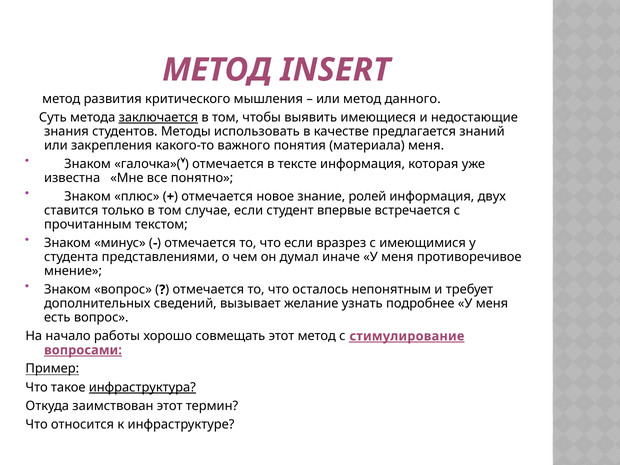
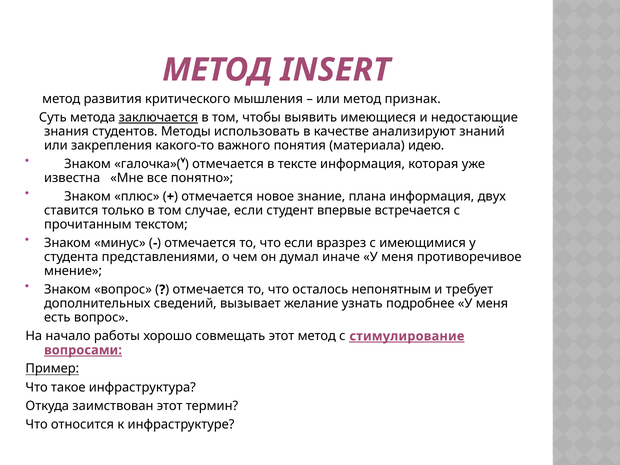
данного: данного -> признак
предлагается: предлагается -> анализируют
материала меня: меня -> идею
ролей: ролей -> плана
инфраструктура underline: present -> none
